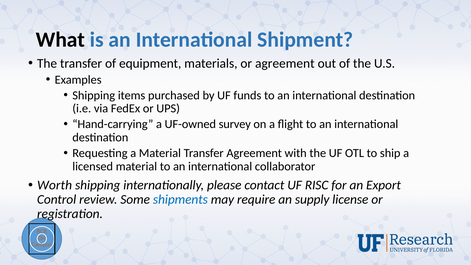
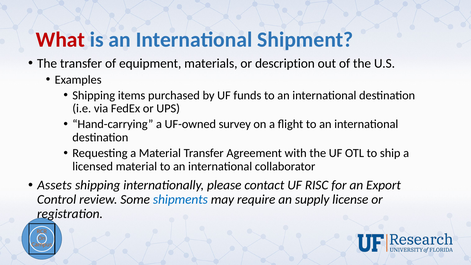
What colour: black -> red
or agreement: agreement -> description
Worth: Worth -> Assets
